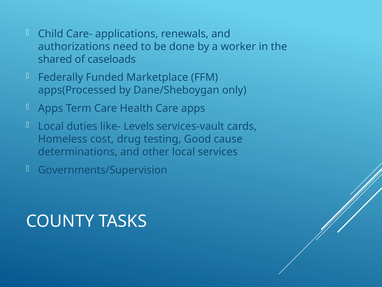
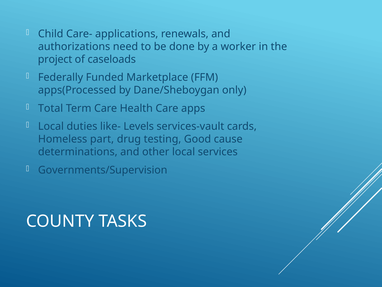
shared: shared -> project
Apps at (51, 108): Apps -> Total
cost: cost -> part
